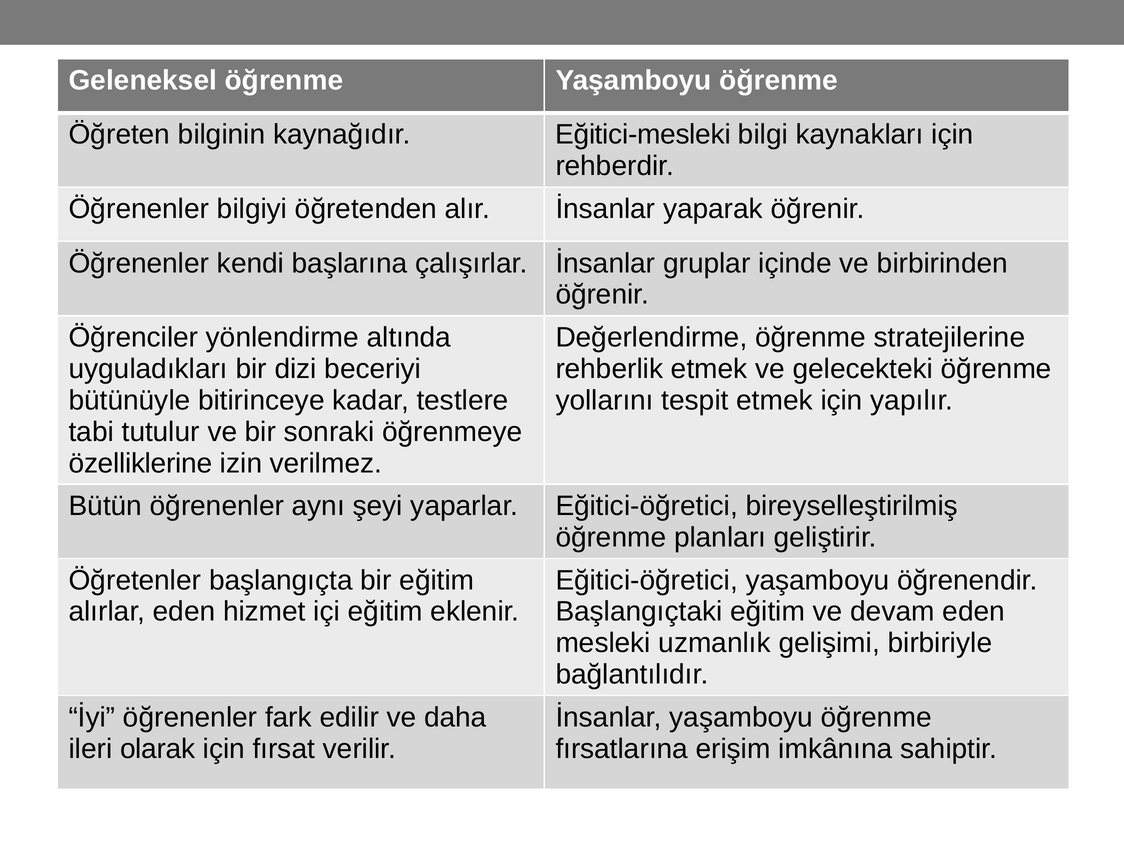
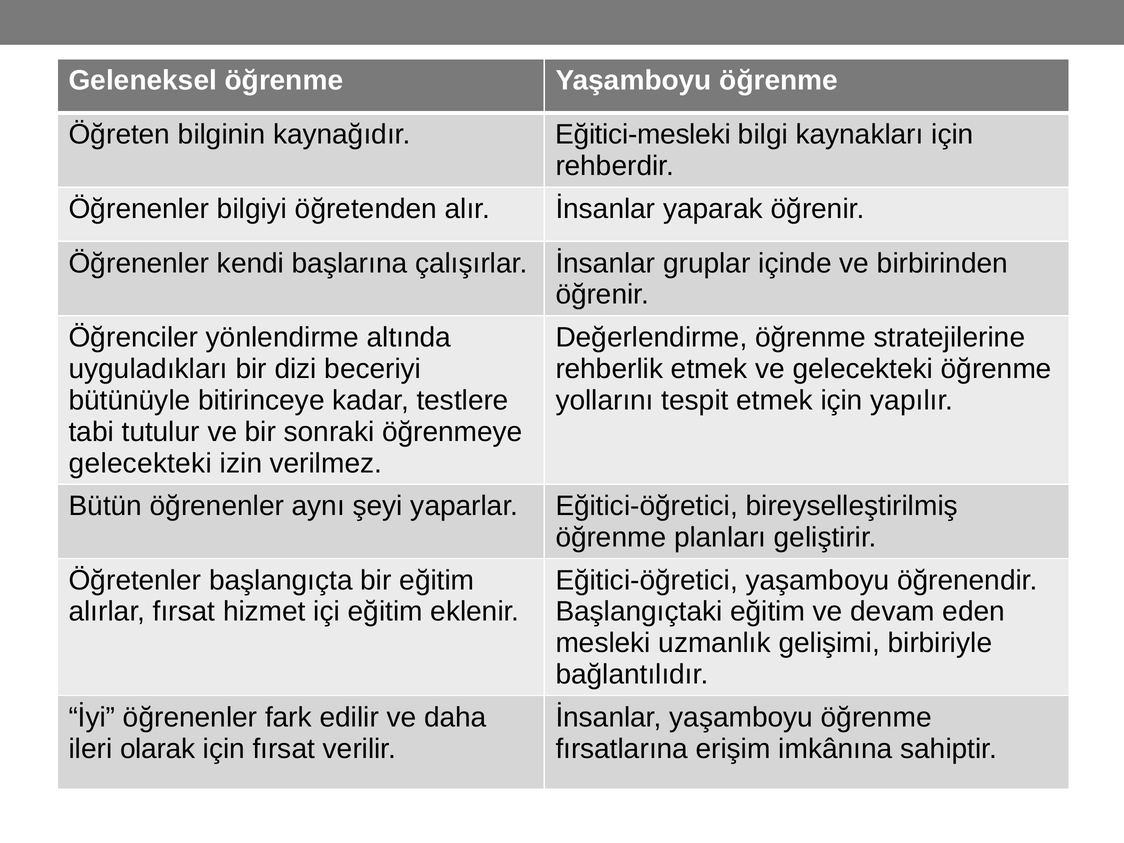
özelliklerine at (141, 463): özelliklerine -> gelecekteki
alırlar eden: eden -> fırsat
